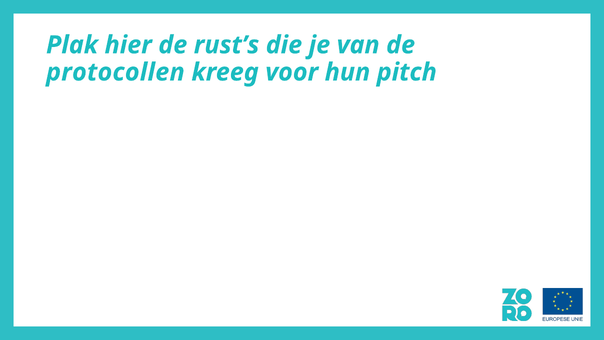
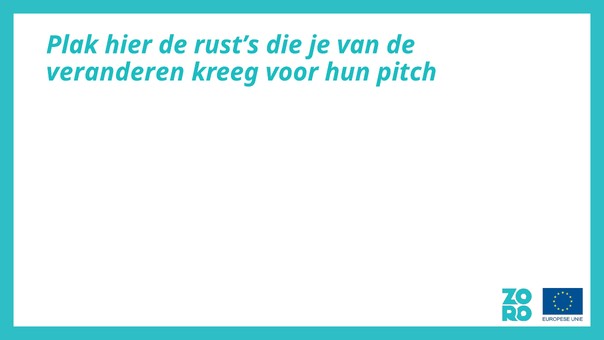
protocollen: protocollen -> veranderen
